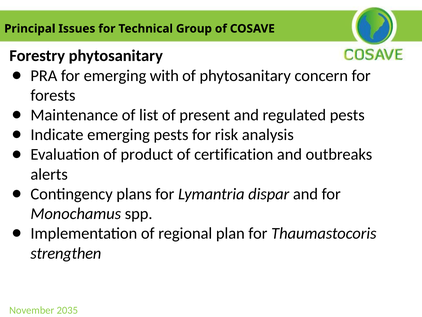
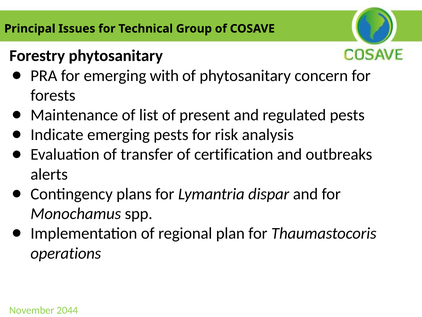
product: product -> transfer
strengthen: strengthen -> operations
2035: 2035 -> 2044
